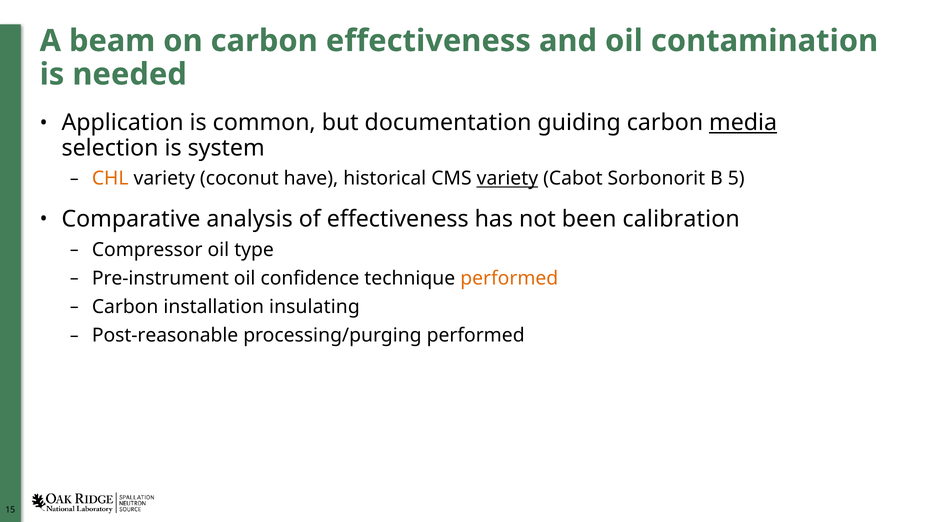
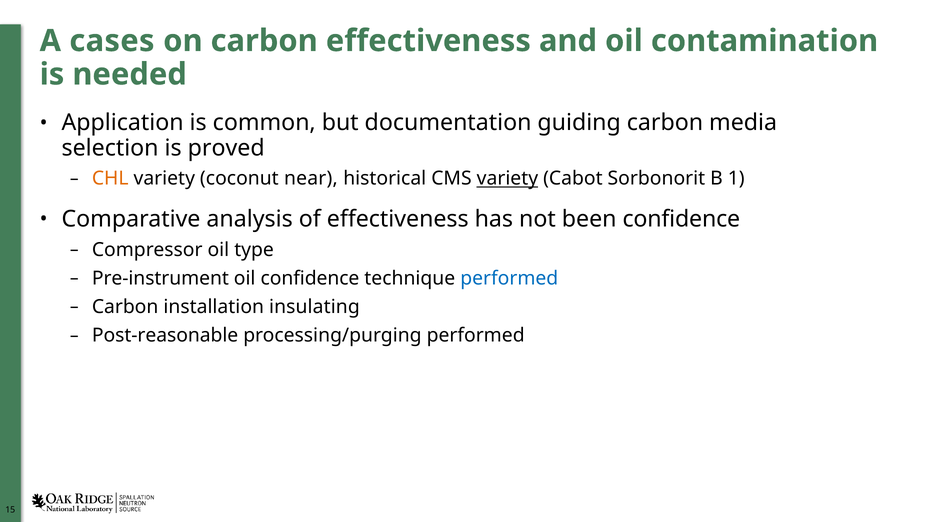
beam: beam -> cases
media underline: present -> none
system: system -> proved
have: have -> near
5: 5 -> 1
been calibration: calibration -> confidence
performed at (509, 278) colour: orange -> blue
